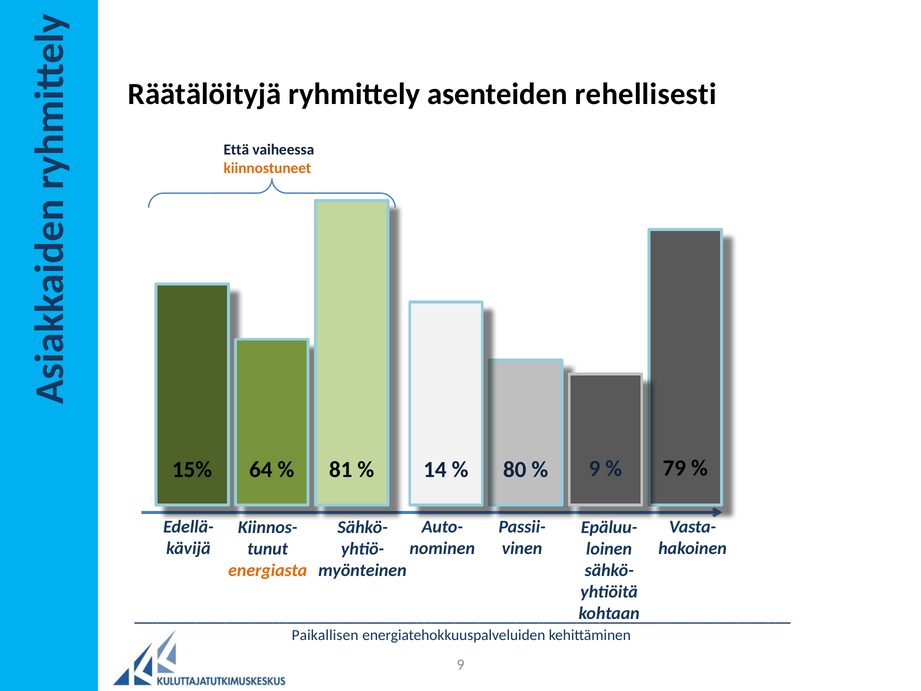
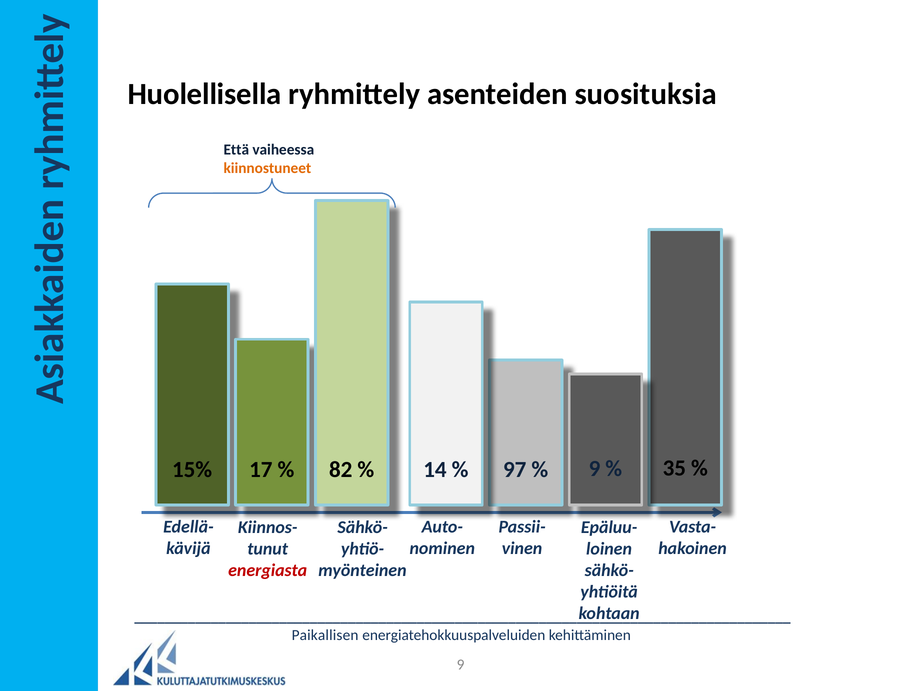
Räätälöityjä: Räätälöityjä -> Huolellisella
rehellisesti: rehellisesti -> suosituksia
79: 79 -> 35
64: 64 -> 17
81: 81 -> 82
80: 80 -> 97
energiasta colour: orange -> red
